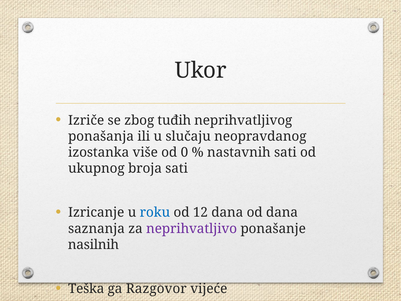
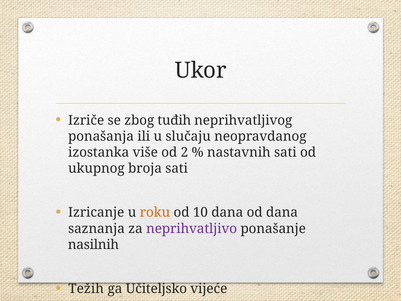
0: 0 -> 2
roku colour: blue -> orange
12: 12 -> 10
Teška: Teška -> Težih
Razgovor: Razgovor -> Učiteljsko
